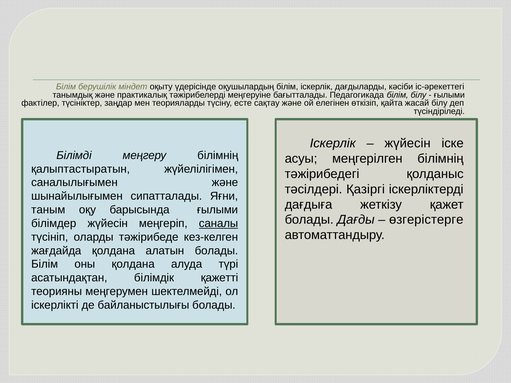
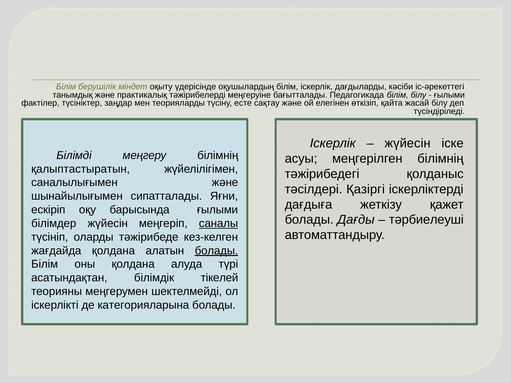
таным: таным -> ескіріп
өзгерістерге: өзгерістерге -> тәрбиелеуші
болады at (216, 251) underline: none -> present
қажеттi: қажеттi -> тікелей
байланыстылығы: байланыстылығы -> категорияларына
